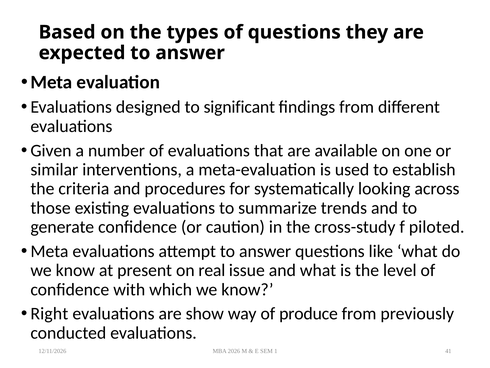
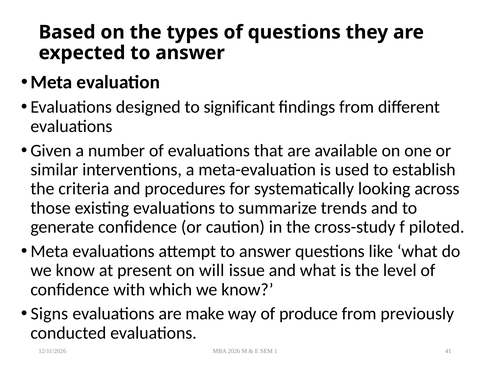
real: real -> will
Right: Right -> Signs
show: show -> make
